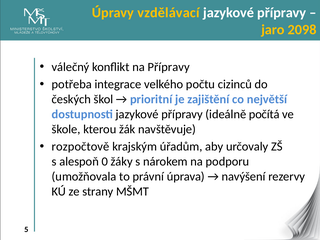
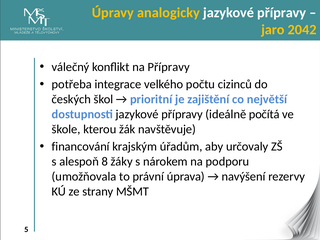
vzdělávací: vzdělávací -> analogicky
2098: 2098 -> 2042
rozpočtově: rozpočtově -> financování
0: 0 -> 8
